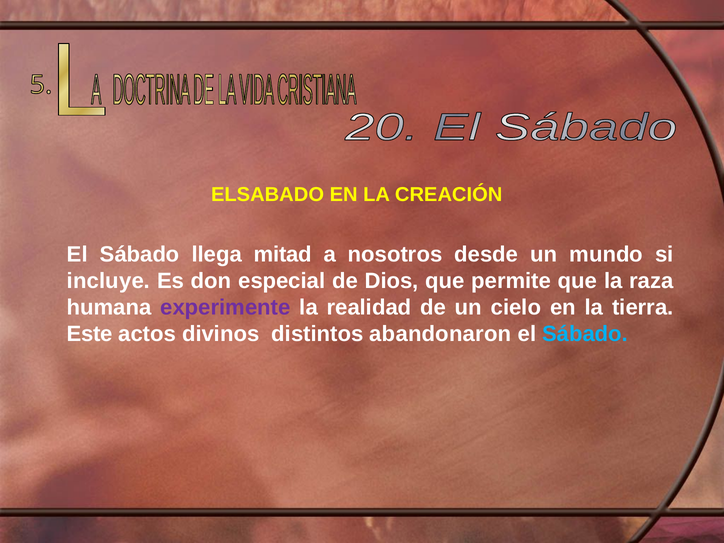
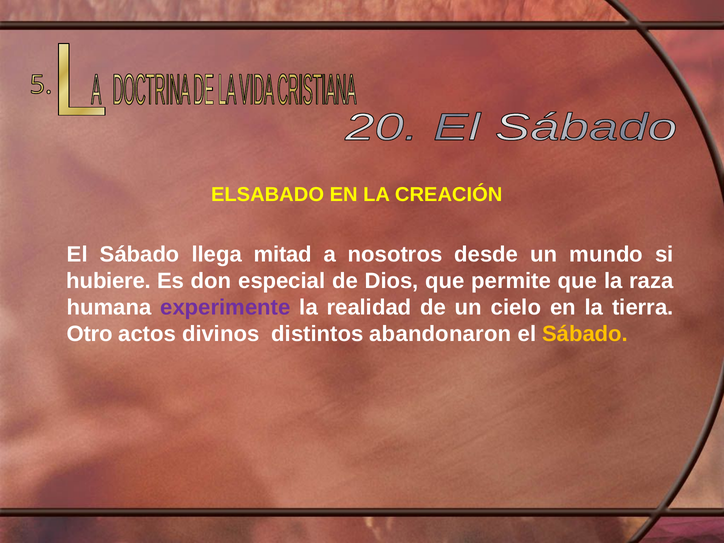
incluye: incluye -> hubiere
Este: Este -> Otro
Sábado at (585, 334) colour: light blue -> yellow
